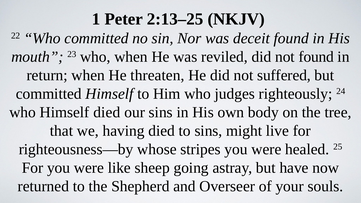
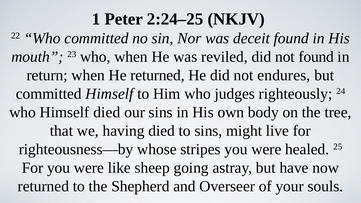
2:13–25: 2:13–25 -> 2:24–25
He threaten: threaten -> returned
suffered: suffered -> endures
